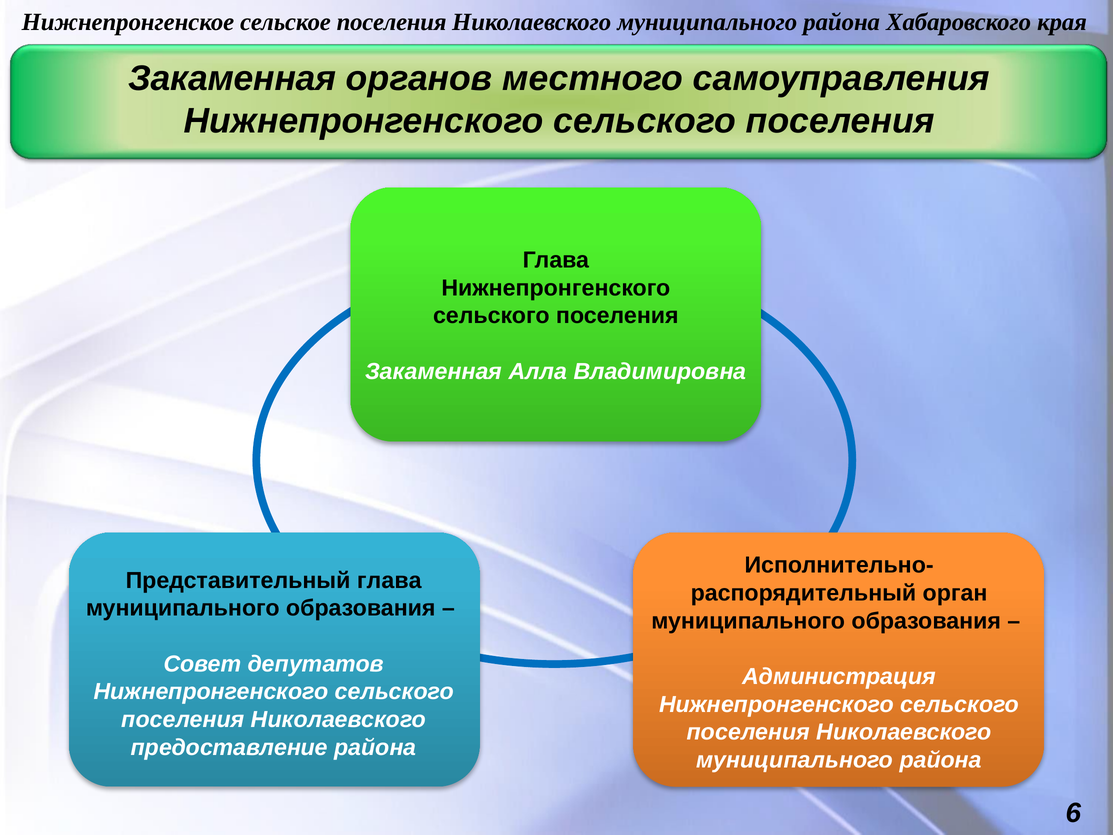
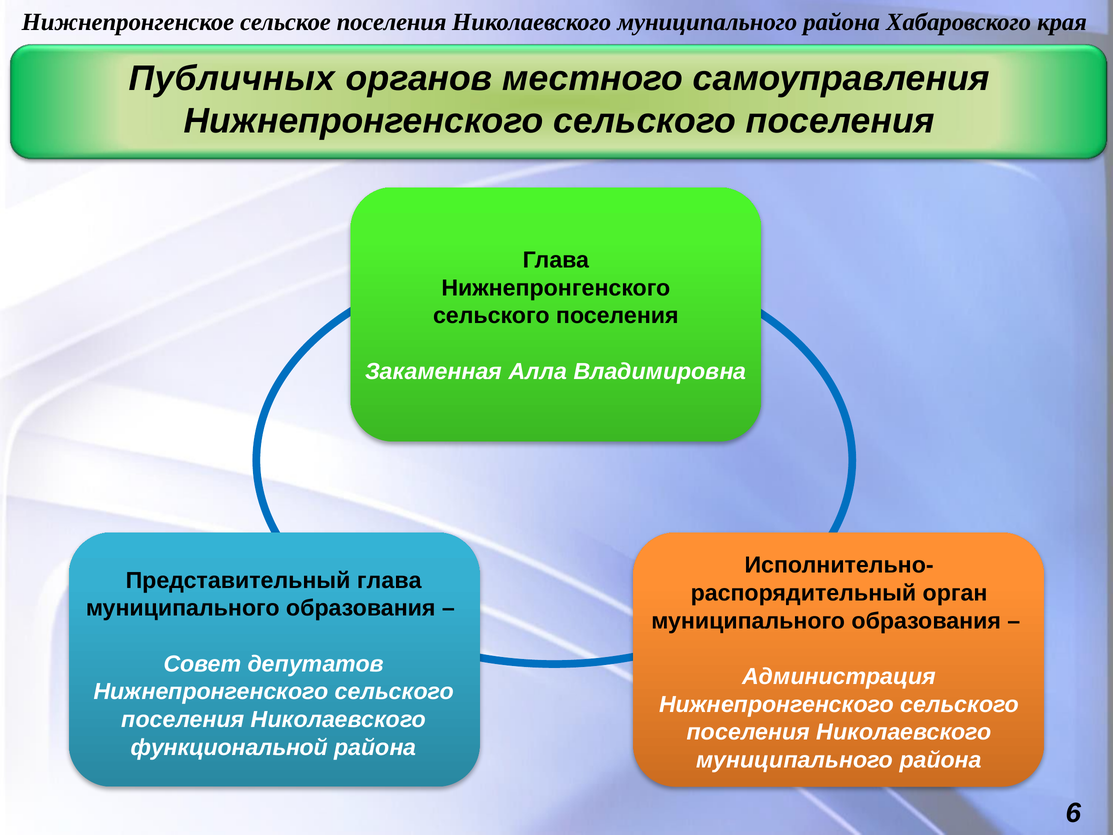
Закаменная at (232, 78): Закаменная -> Публичных
предоставление: предоставление -> функциональной
